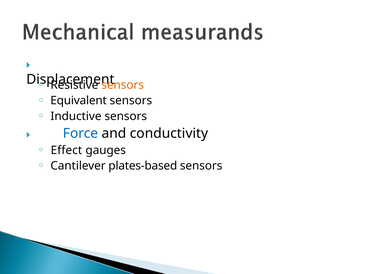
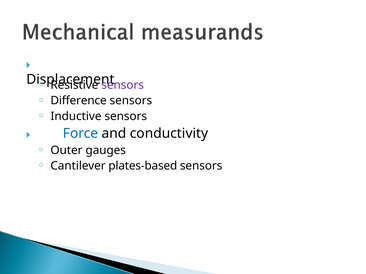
sensors at (123, 85) colour: orange -> purple
Equivalent: Equivalent -> Difference
Effect: Effect -> Outer
